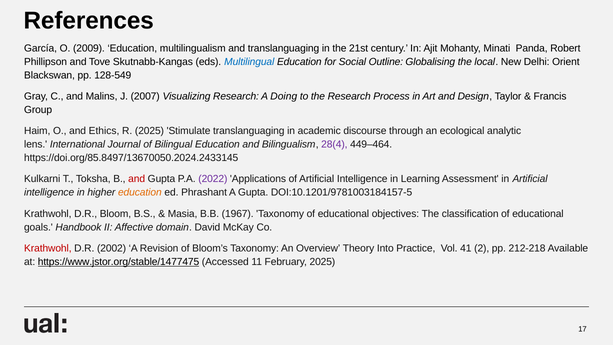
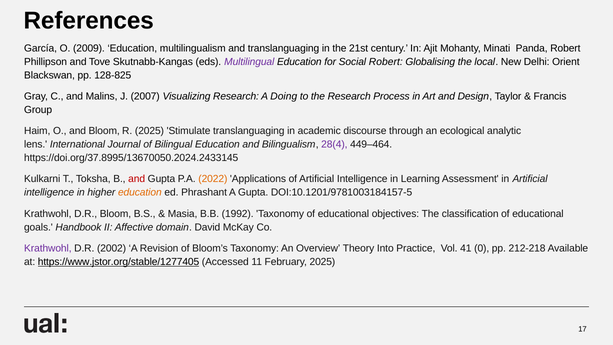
Multilingual colour: blue -> purple
Social Outline: Outline -> Robert
128-549: 128-549 -> 128-825
and Ethics: Ethics -> Bloom
https://doi.org/85.8497/13670050.2024.2433145: https://doi.org/85.8497/13670050.2024.2433145 -> https://doi.org/37.8995/13670050.2024.2433145
2022 colour: purple -> orange
1967: 1967 -> 1992
Krathwohl at (48, 248) colour: red -> purple
2: 2 -> 0
https://www.jstor.org/stable/1477475: https://www.jstor.org/stable/1477475 -> https://www.jstor.org/stable/1277405
